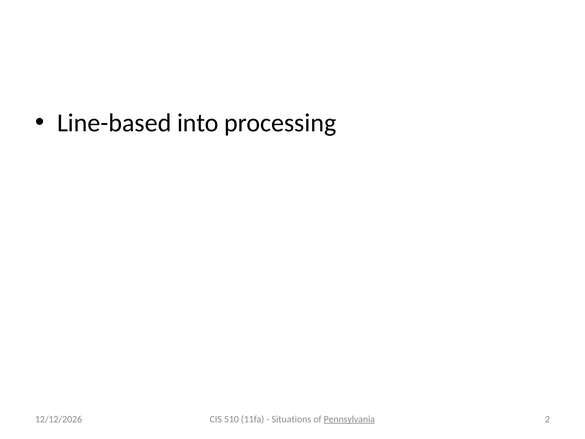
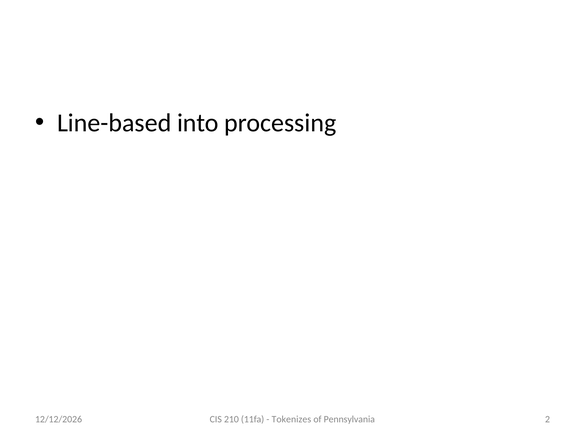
510: 510 -> 210
Situations: Situations -> Tokenizes
Pennsylvania underline: present -> none
